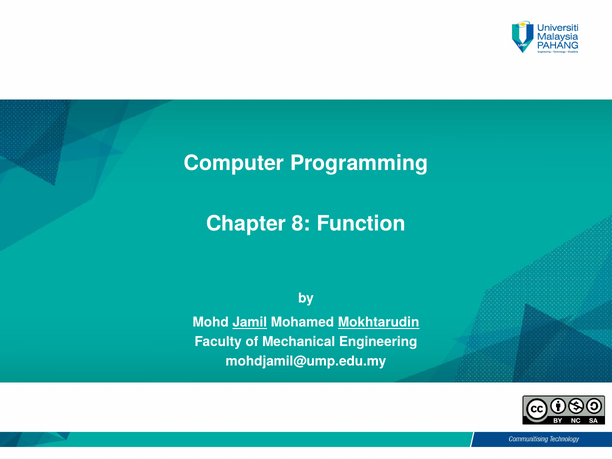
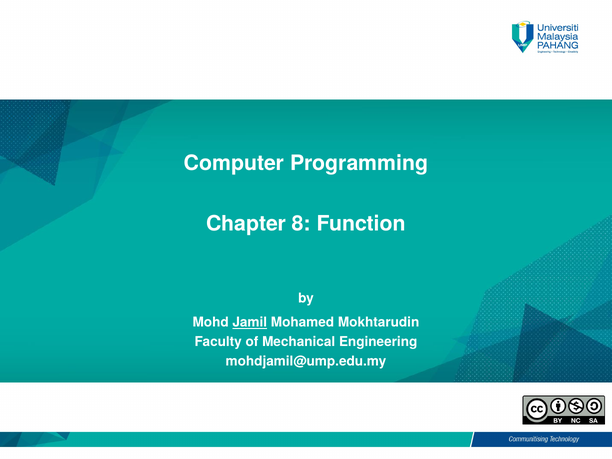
Mokhtarudin underline: present -> none
